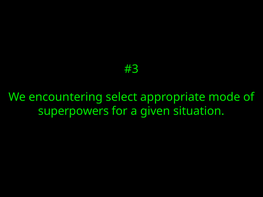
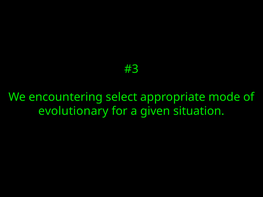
superpowers: superpowers -> evolutionary
